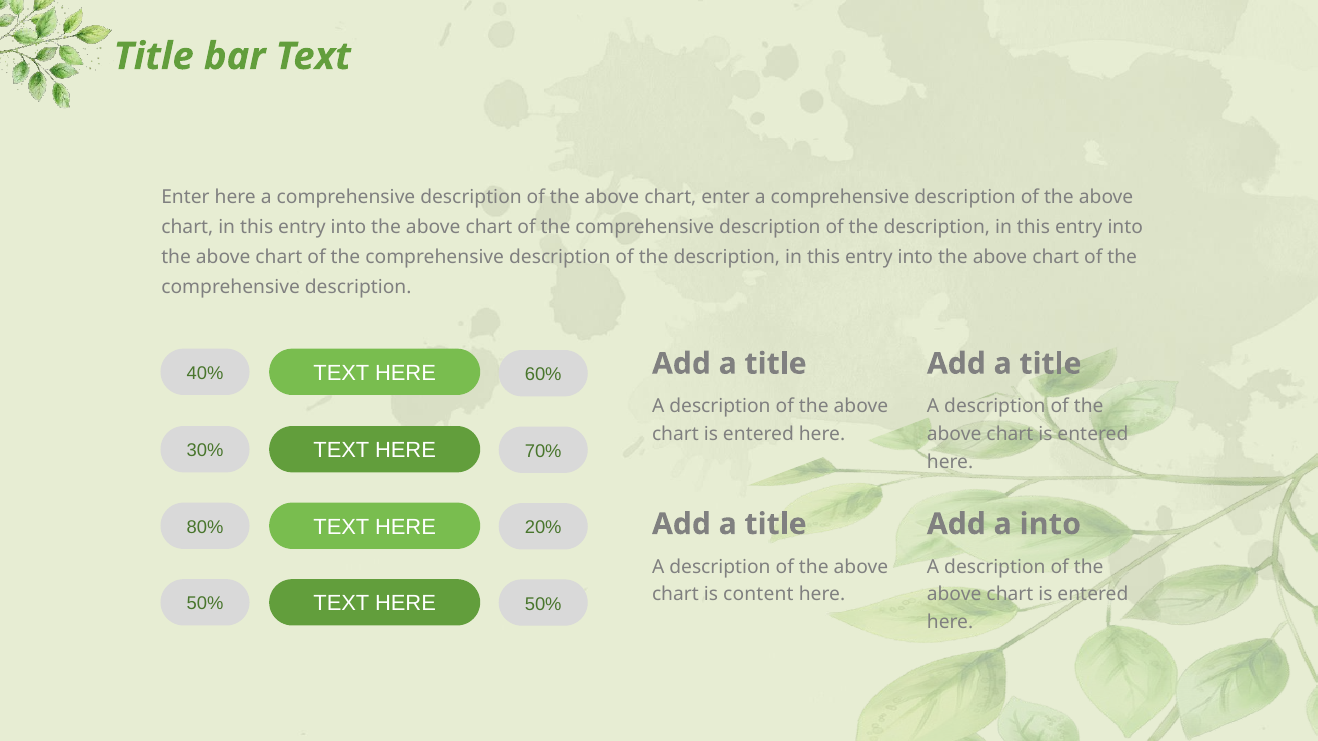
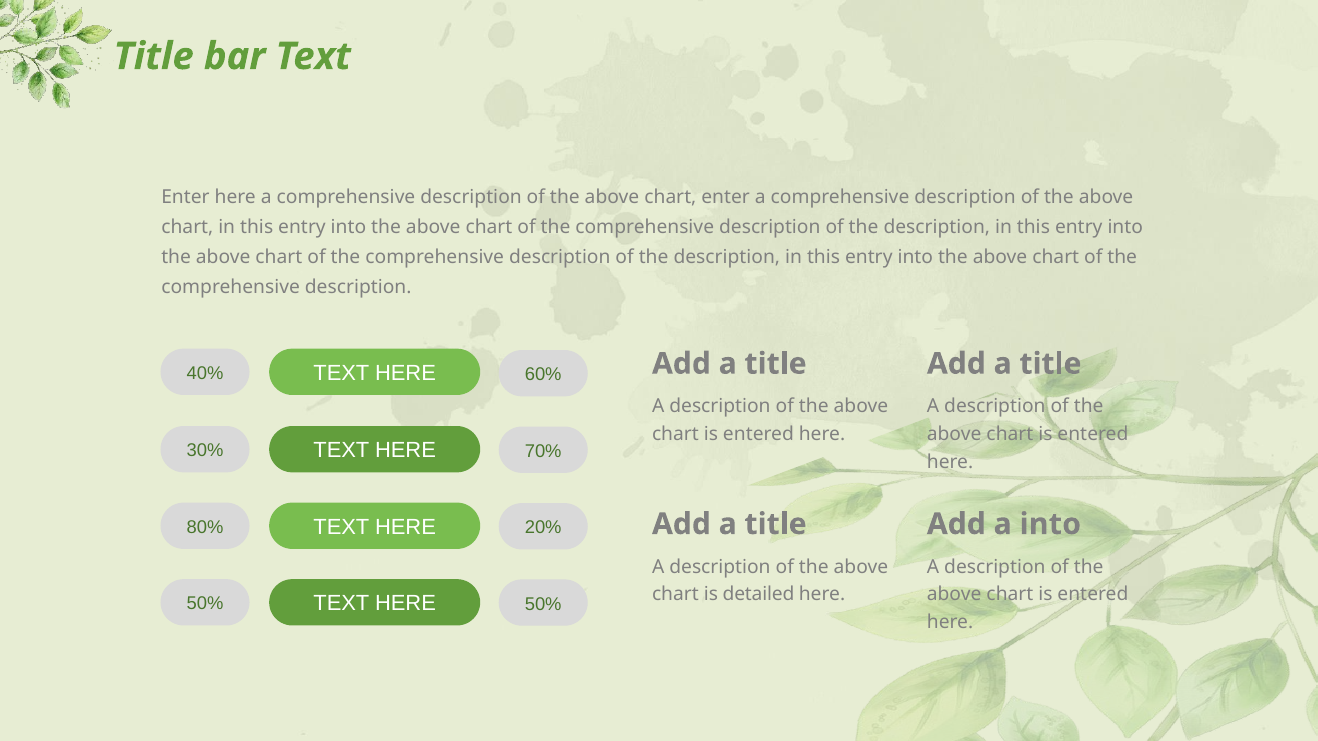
content: content -> detailed
